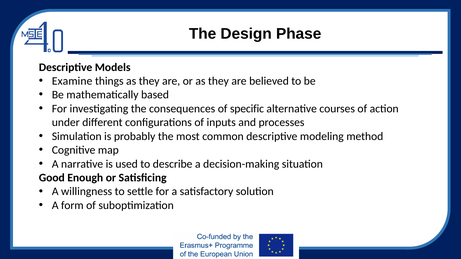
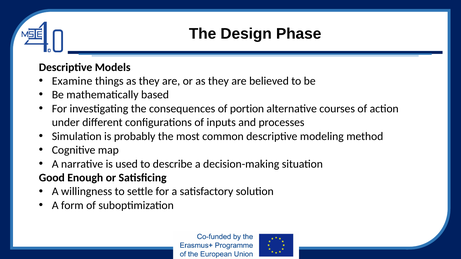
specific: specific -> portion
